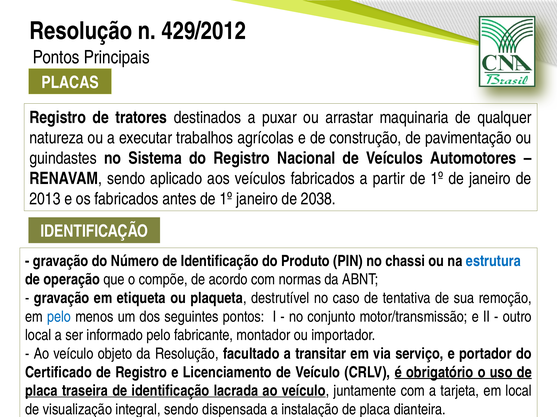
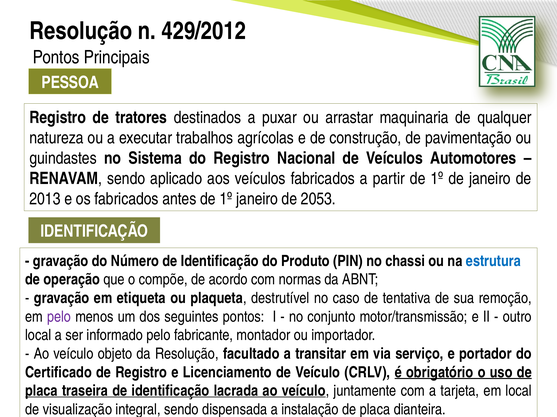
PLACAS: PLACAS -> PESSOA
2038: 2038 -> 2053
pelo at (59, 317) colour: blue -> purple
